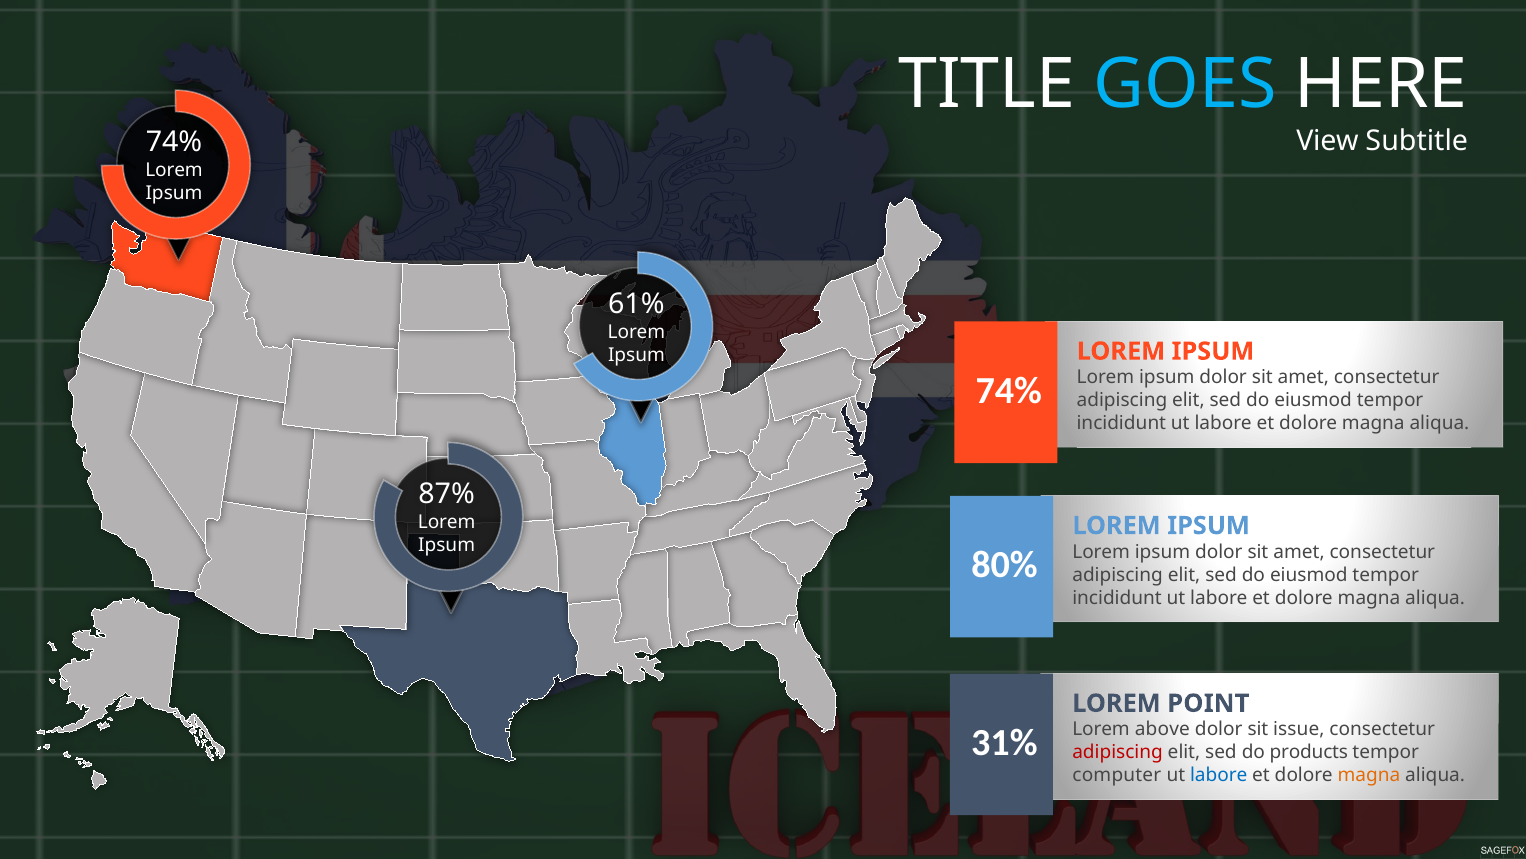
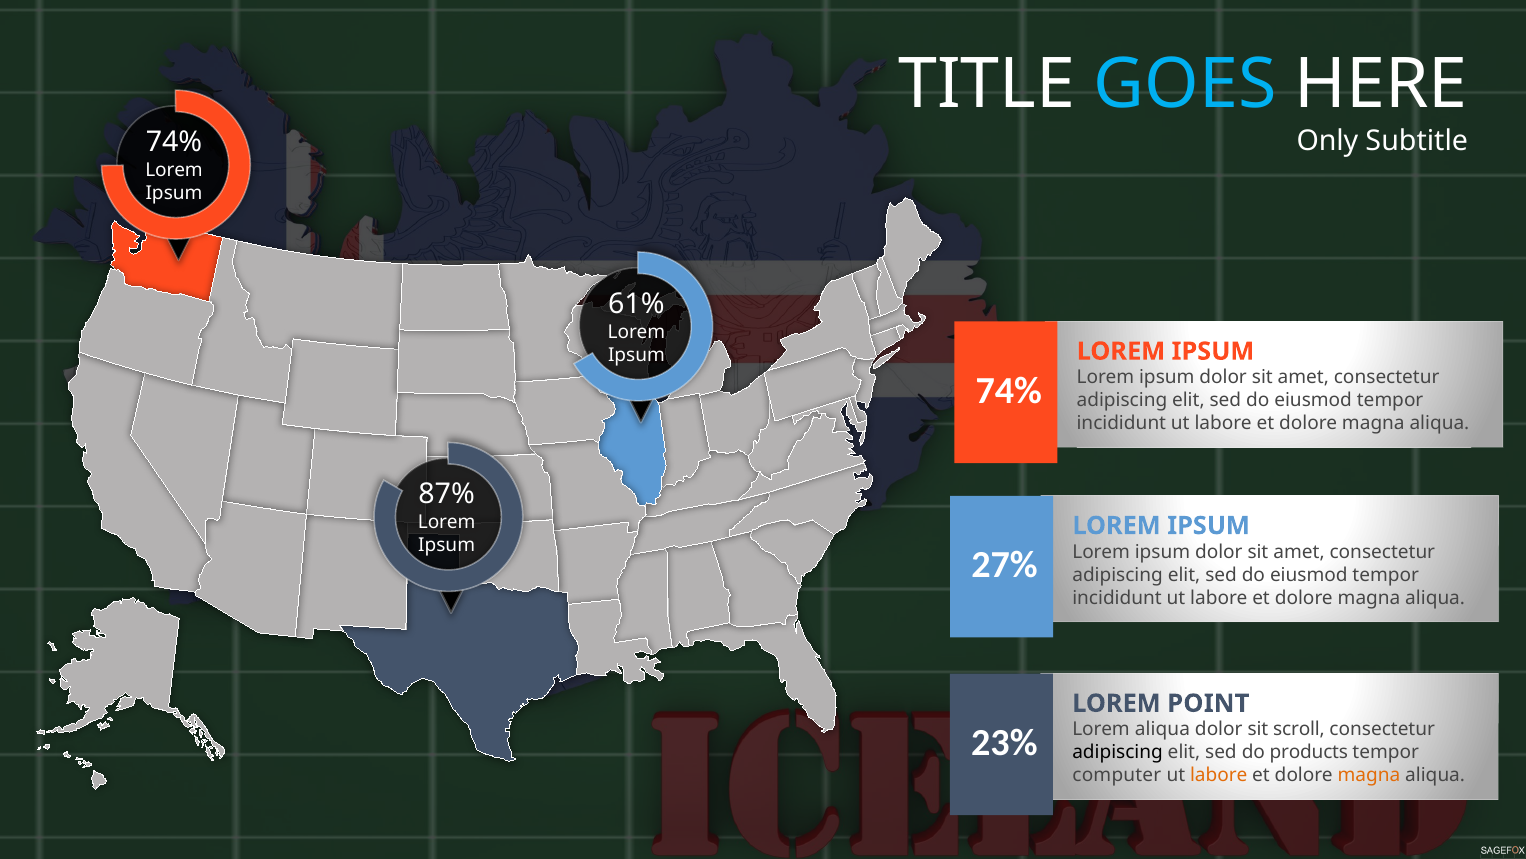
View: View -> Only
80%: 80% -> 27%
Lorem above: above -> aliqua
issue: issue -> scroll
31%: 31% -> 23%
adipiscing at (1118, 752) colour: red -> black
labore at (1219, 775) colour: blue -> orange
